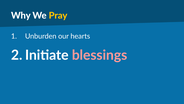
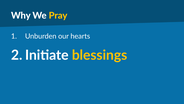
blessings colour: pink -> yellow
